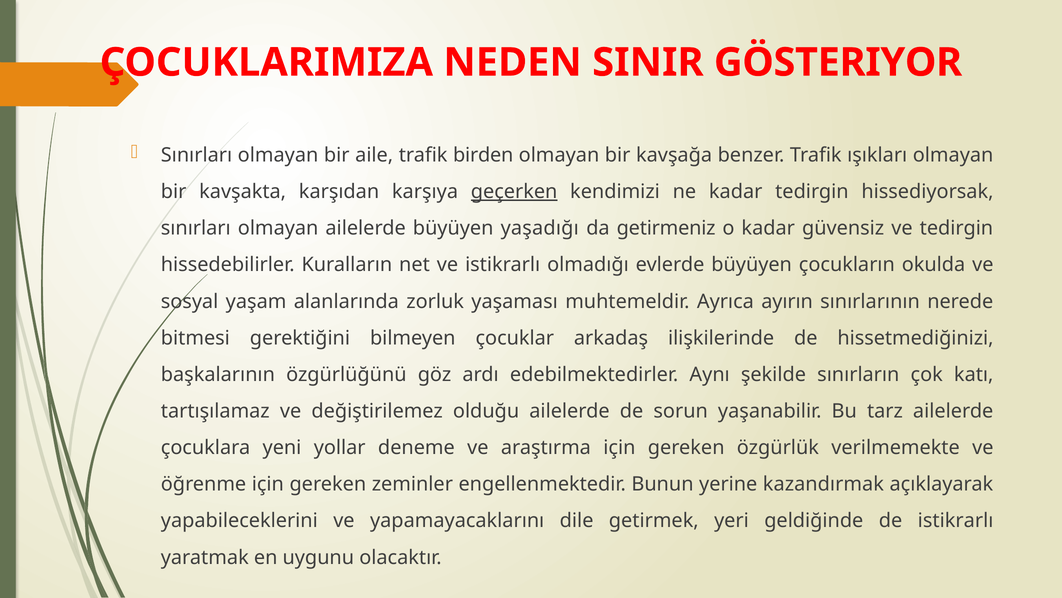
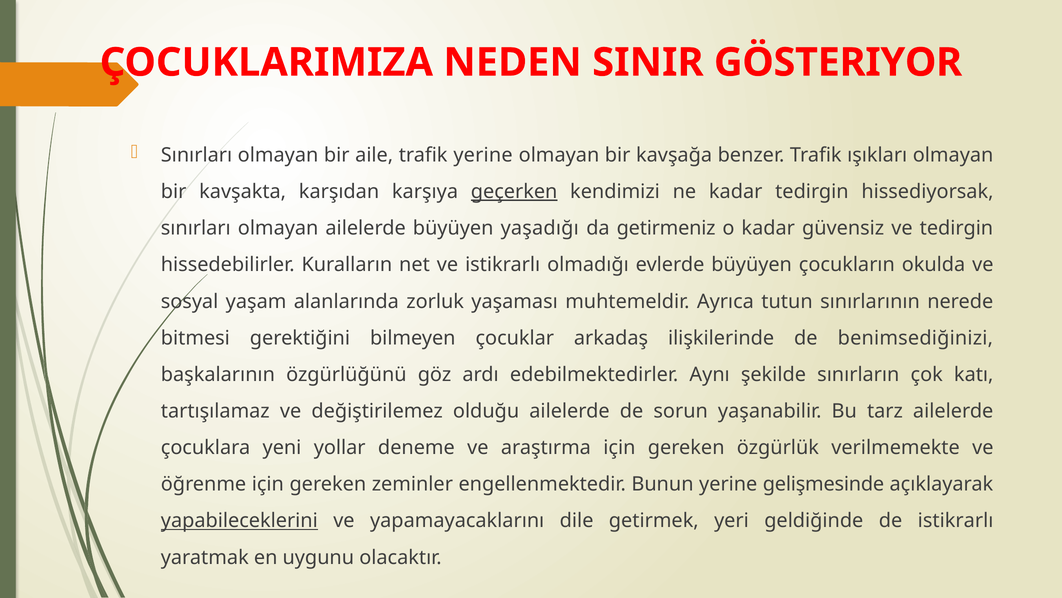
trafik birden: birden -> yerine
ayırın: ayırın -> tutun
hissetmediğinizi: hissetmediğinizi -> benimsediğinizi
kazandırmak: kazandırmak -> gelişmesinde
yapabileceklerini underline: none -> present
